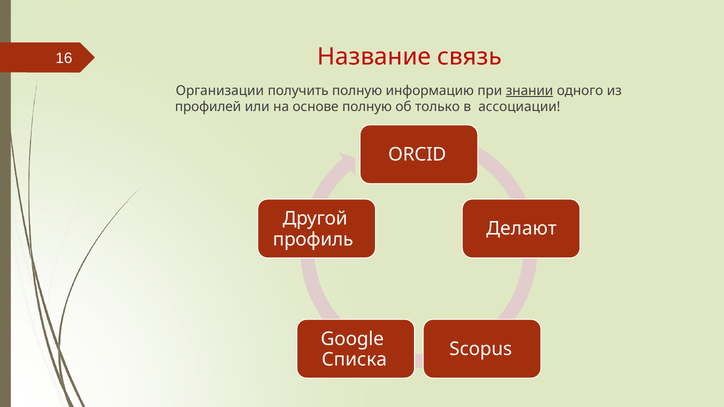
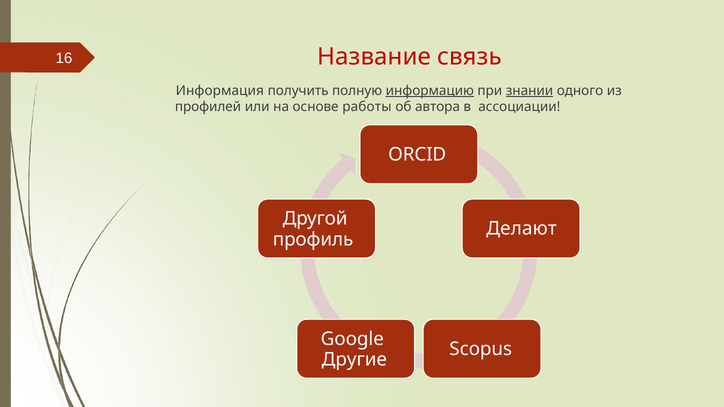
Организации: Организации -> Информация
информацию underline: none -> present
основе полную: полную -> работы
только: только -> автора
Списка: Списка -> Другие
